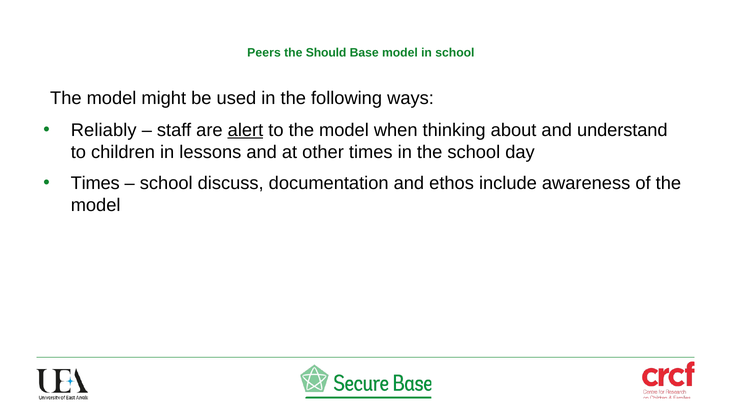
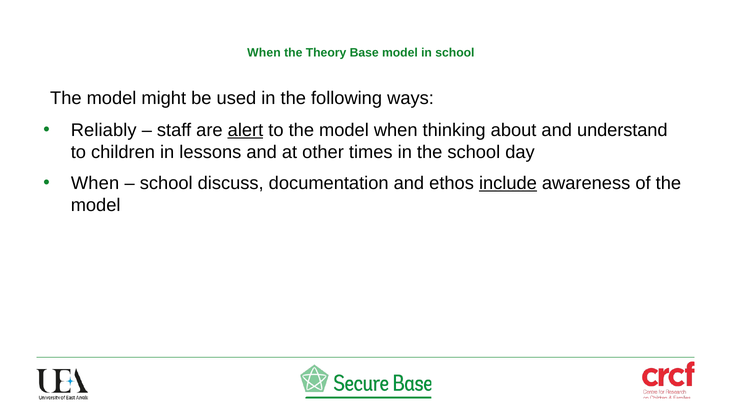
Peers at (264, 53): Peers -> When
Should: Should -> Theory
Times at (95, 183): Times -> When
include underline: none -> present
